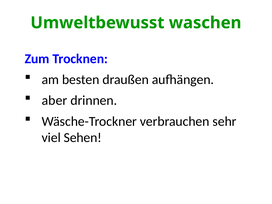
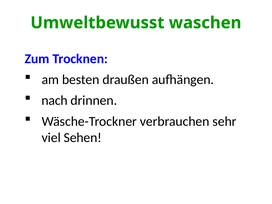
aber: aber -> nach
